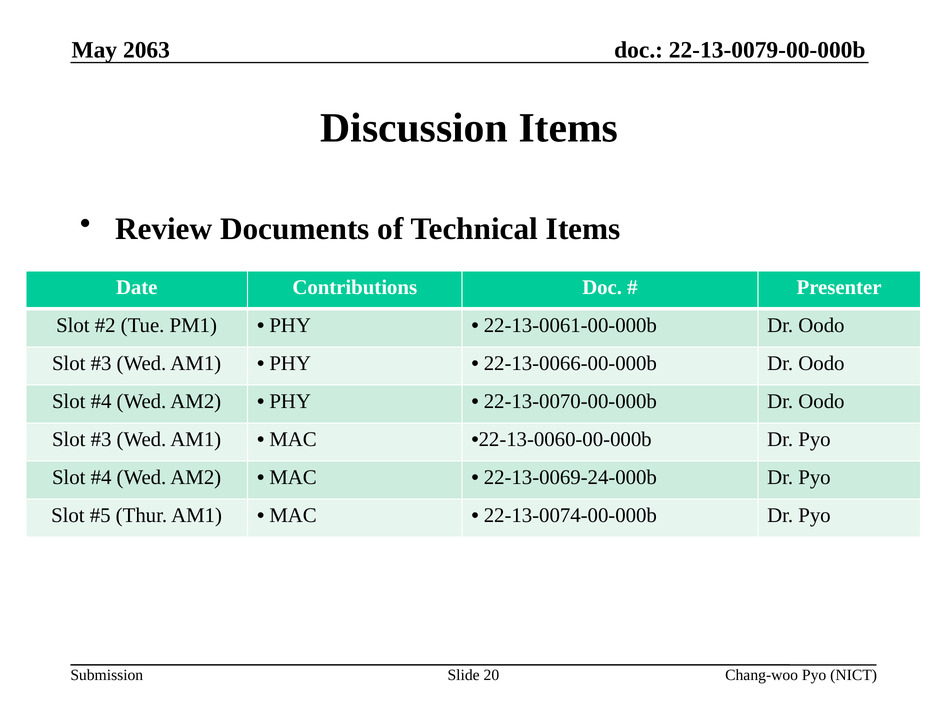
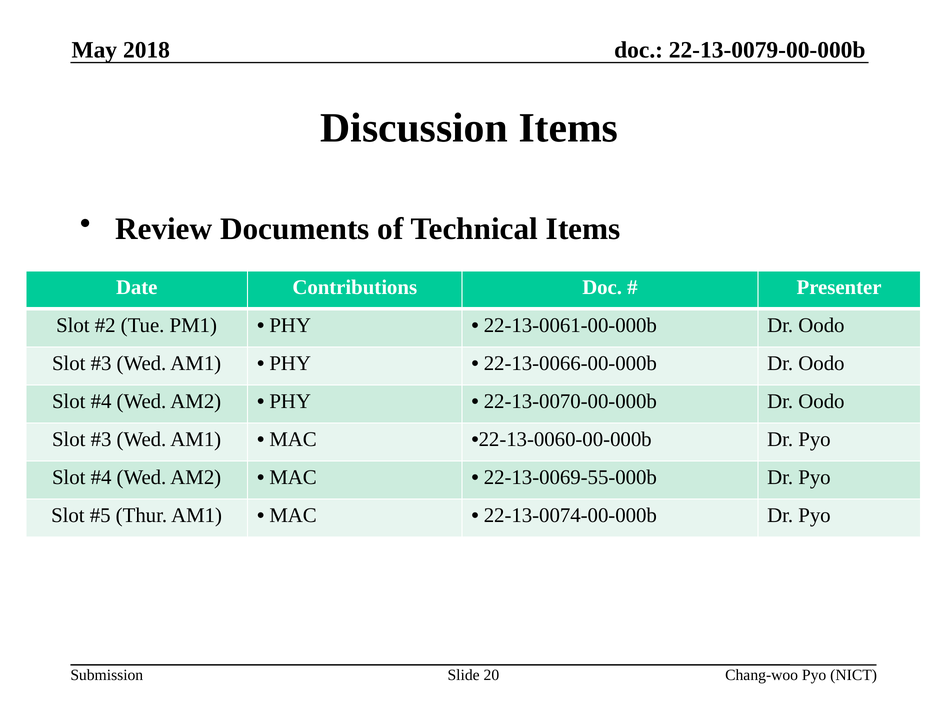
2063: 2063 -> 2018
22-13-0069-24-000b: 22-13-0069-24-000b -> 22-13-0069-55-000b
